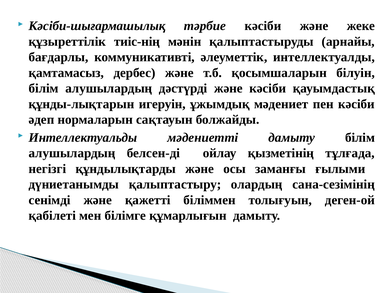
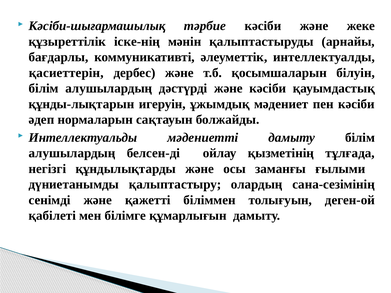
тиіс-нің: тиіс-нің -> іске-нің
қамтамасыз: қамтамасыз -> қасиеттерін
